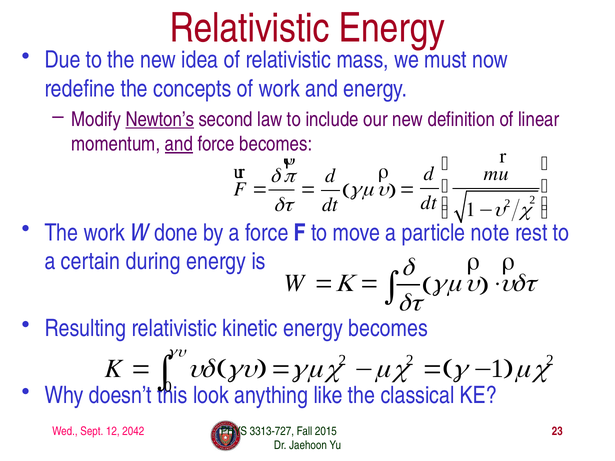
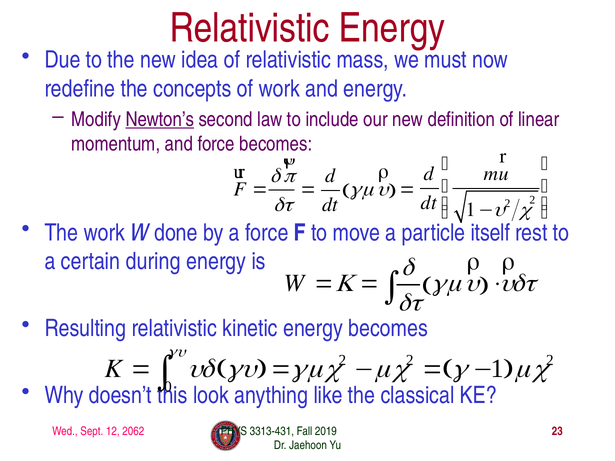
and at (179, 144) underline: present -> none
note: note -> itself
2042: 2042 -> 2062
3313-727: 3313-727 -> 3313-431
2015: 2015 -> 2019
